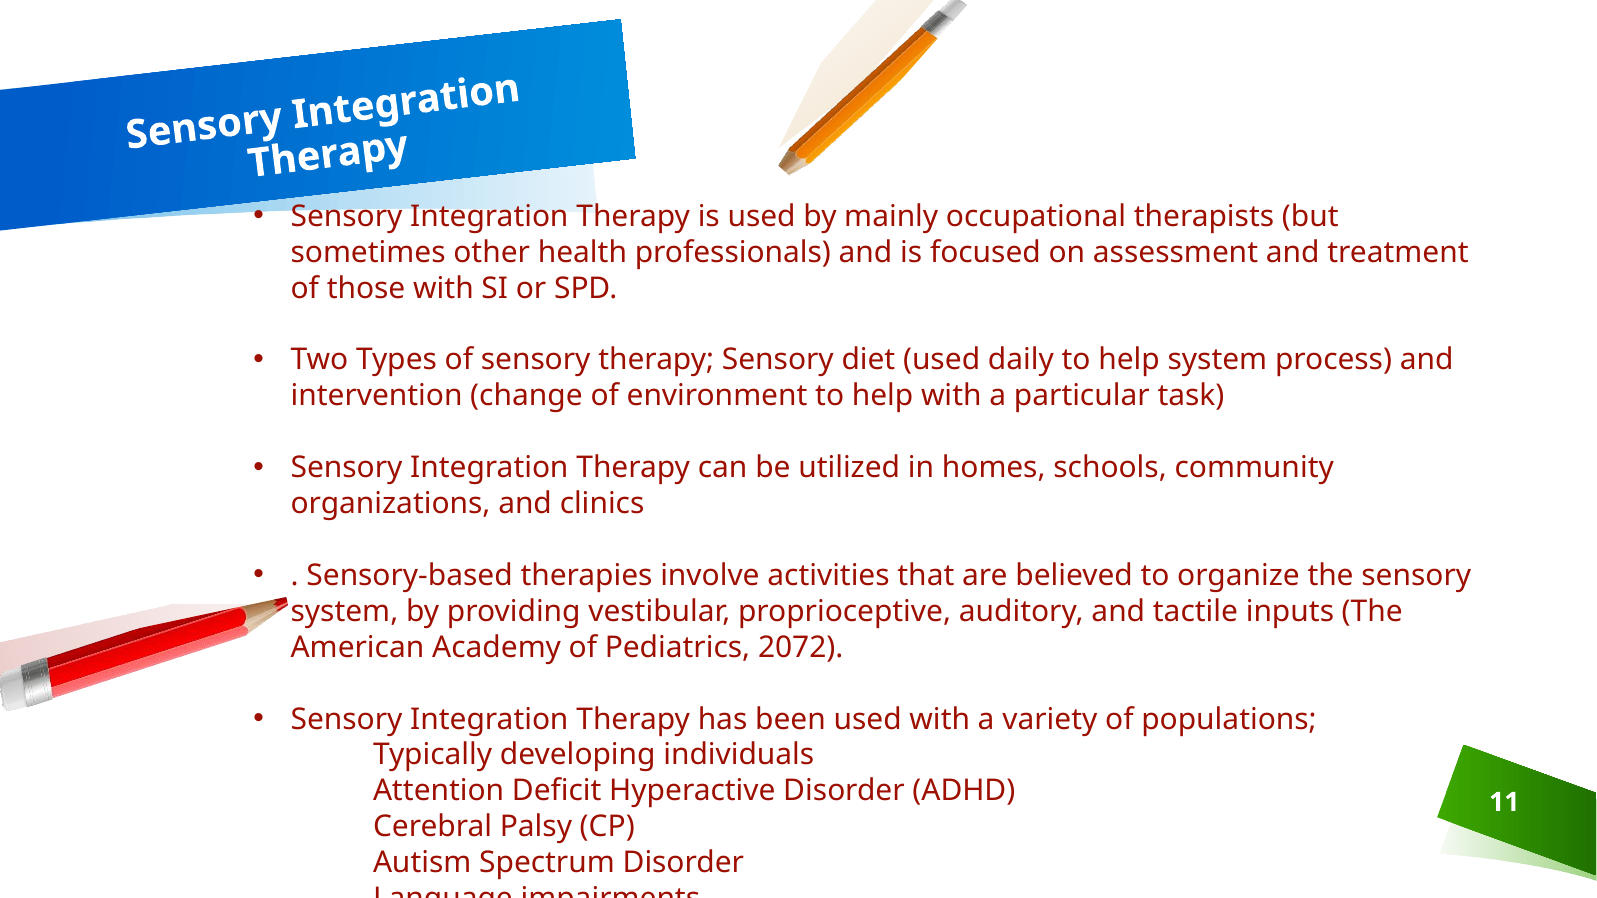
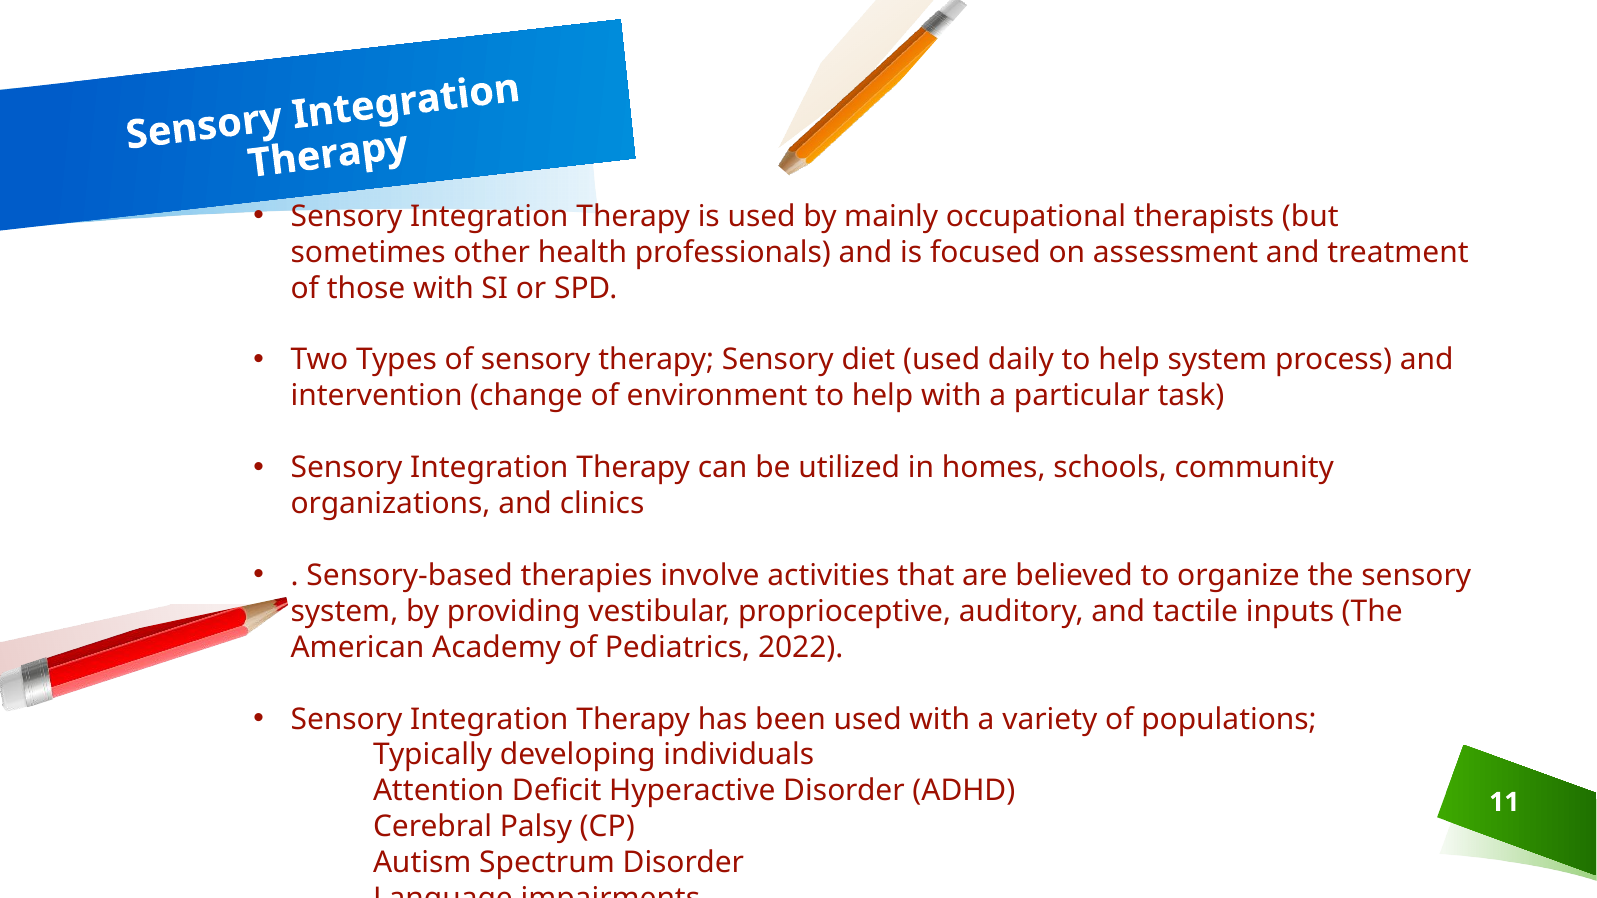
2072: 2072 -> 2022
